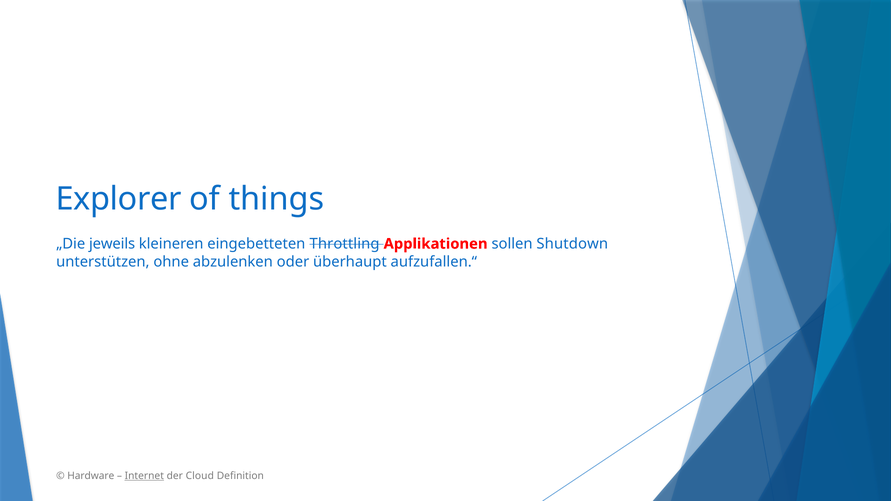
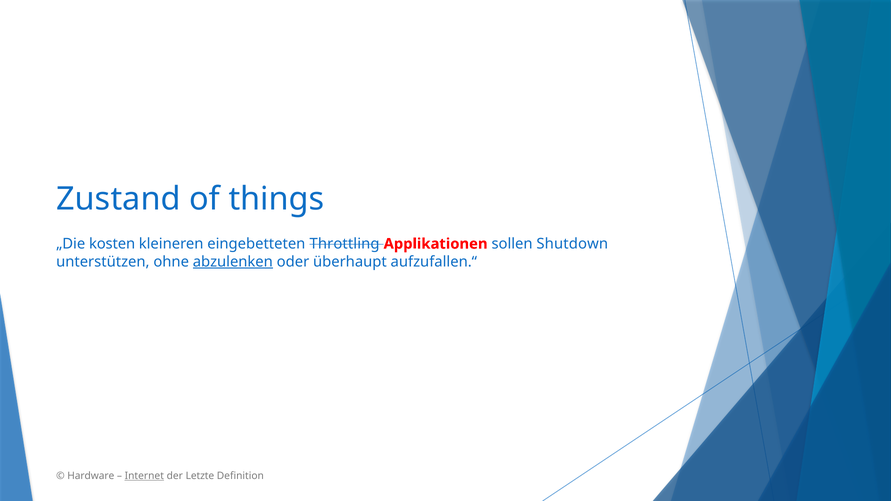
Explorer: Explorer -> Zustand
jeweils: jeweils -> kosten
abzulenken underline: none -> present
Cloud: Cloud -> Letzte
